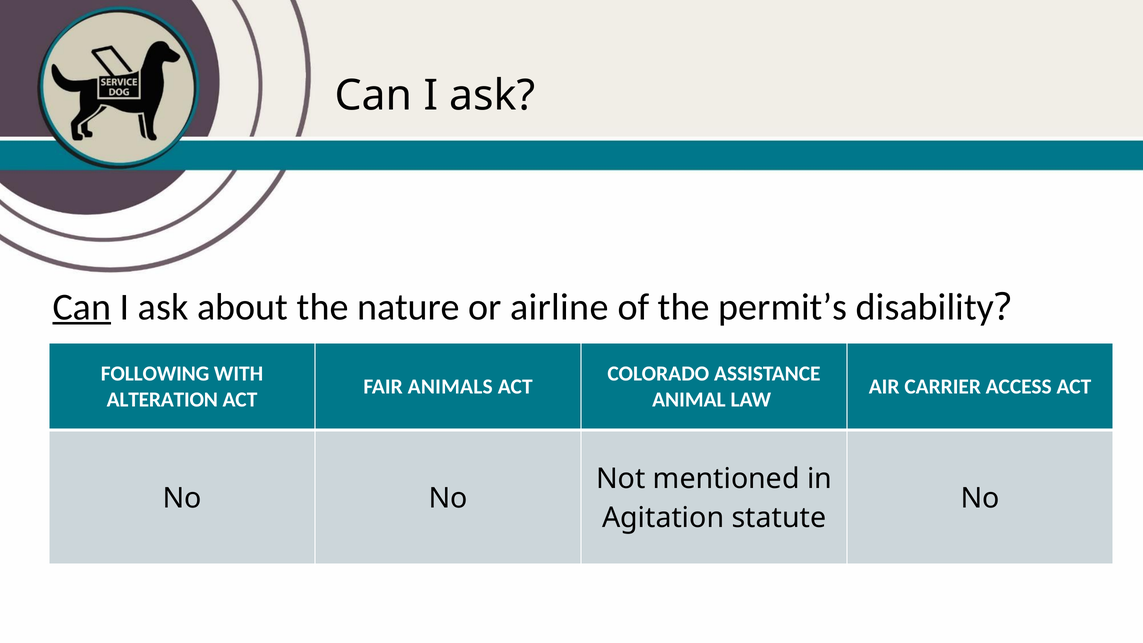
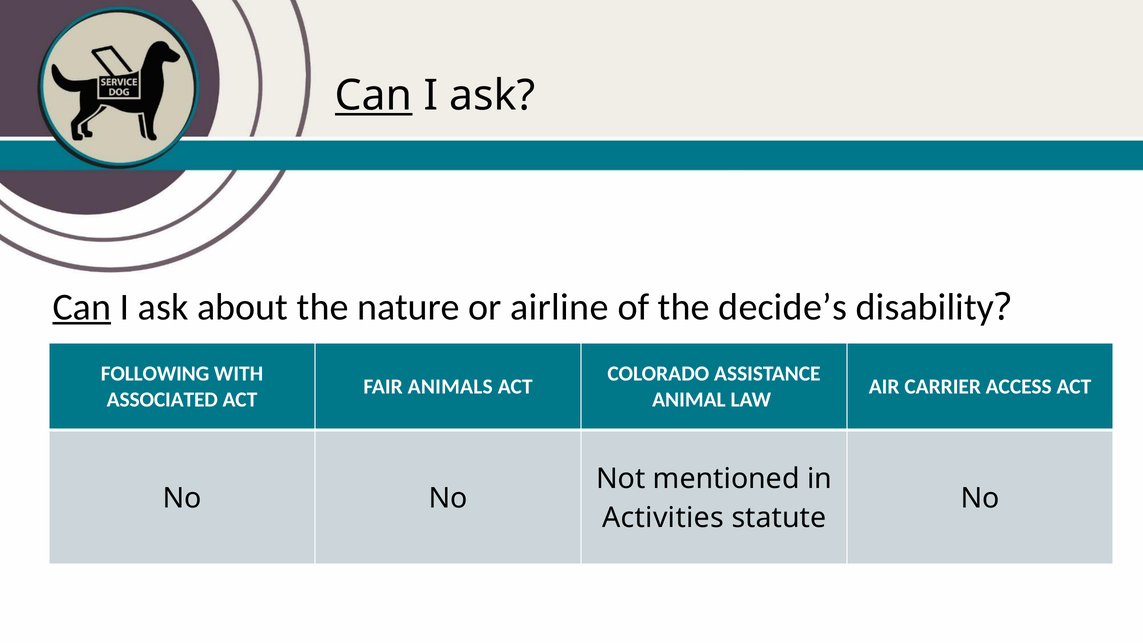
Can at (374, 96) underline: none -> present
permit’s: permit’s -> decide’s
ALTERATION: ALTERATION -> ASSOCIATED
Agitation: Agitation -> Activities
